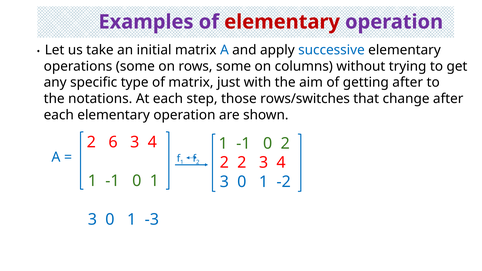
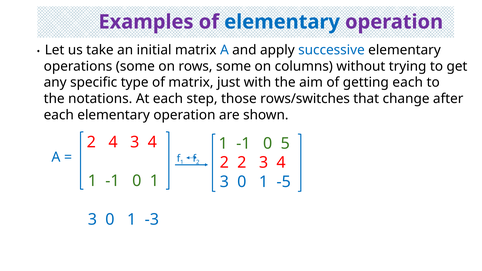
elementary at (282, 22) colour: red -> blue
getting after: after -> each
2 6: 6 -> 4
0 2: 2 -> 5
-2: -2 -> -5
